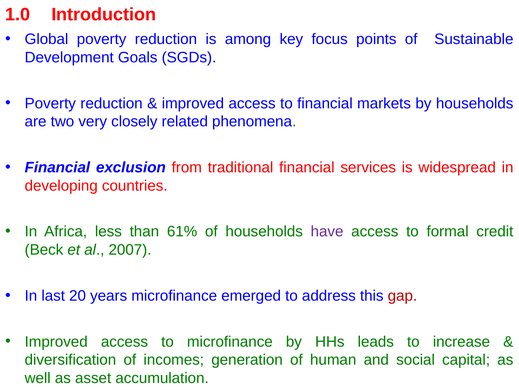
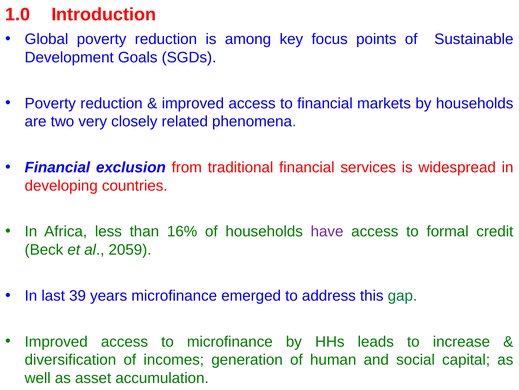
61%: 61% -> 16%
2007: 2007 -> 2059
20: 20 -> 39
gap colour: red -> green
